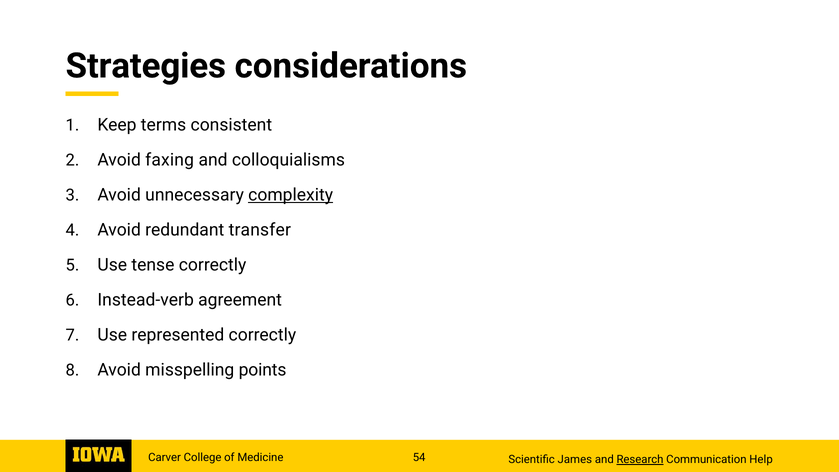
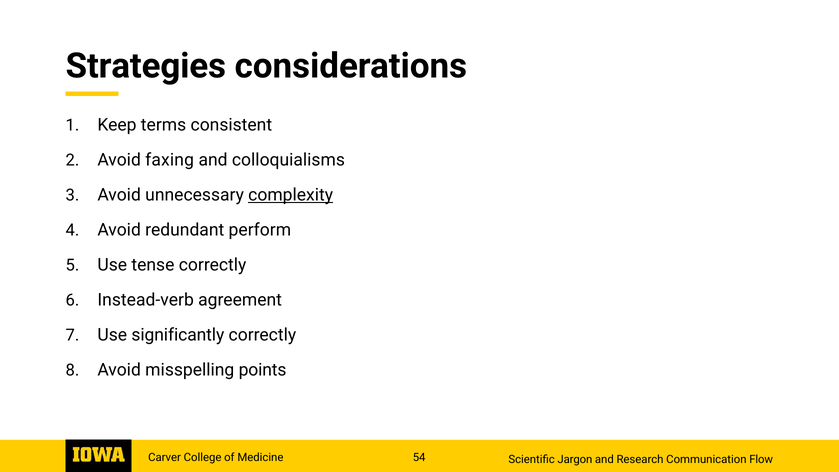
transfer: transfer -> perform
represented: represented -> significantly
James: James -> Jargon
Research underline: present -> none
Help: Help -> Flow
